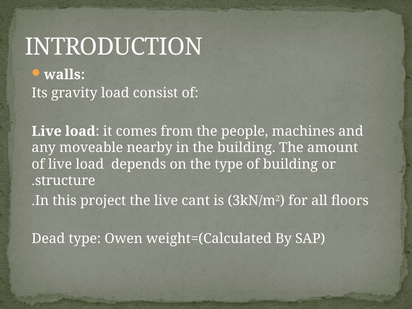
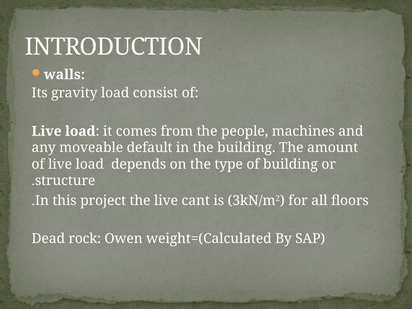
nearby: nearby -> default
Dead type: type -> rock
